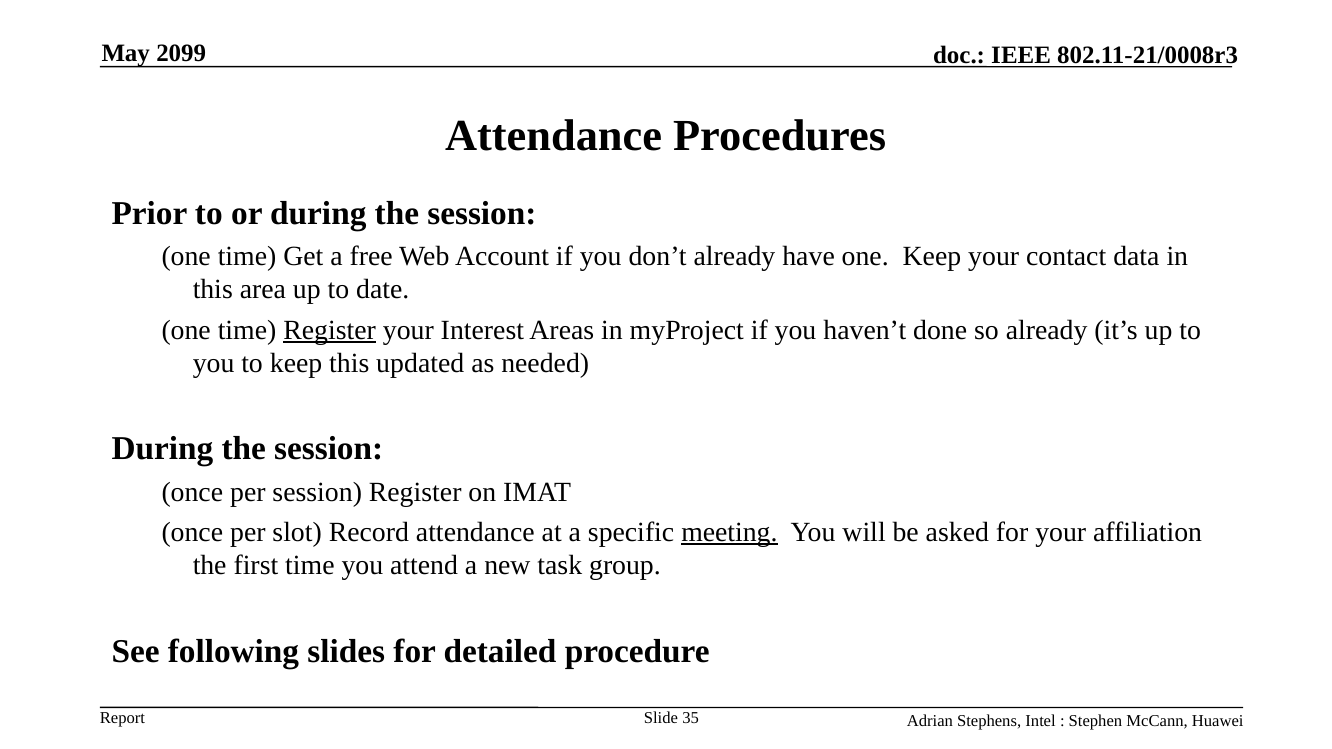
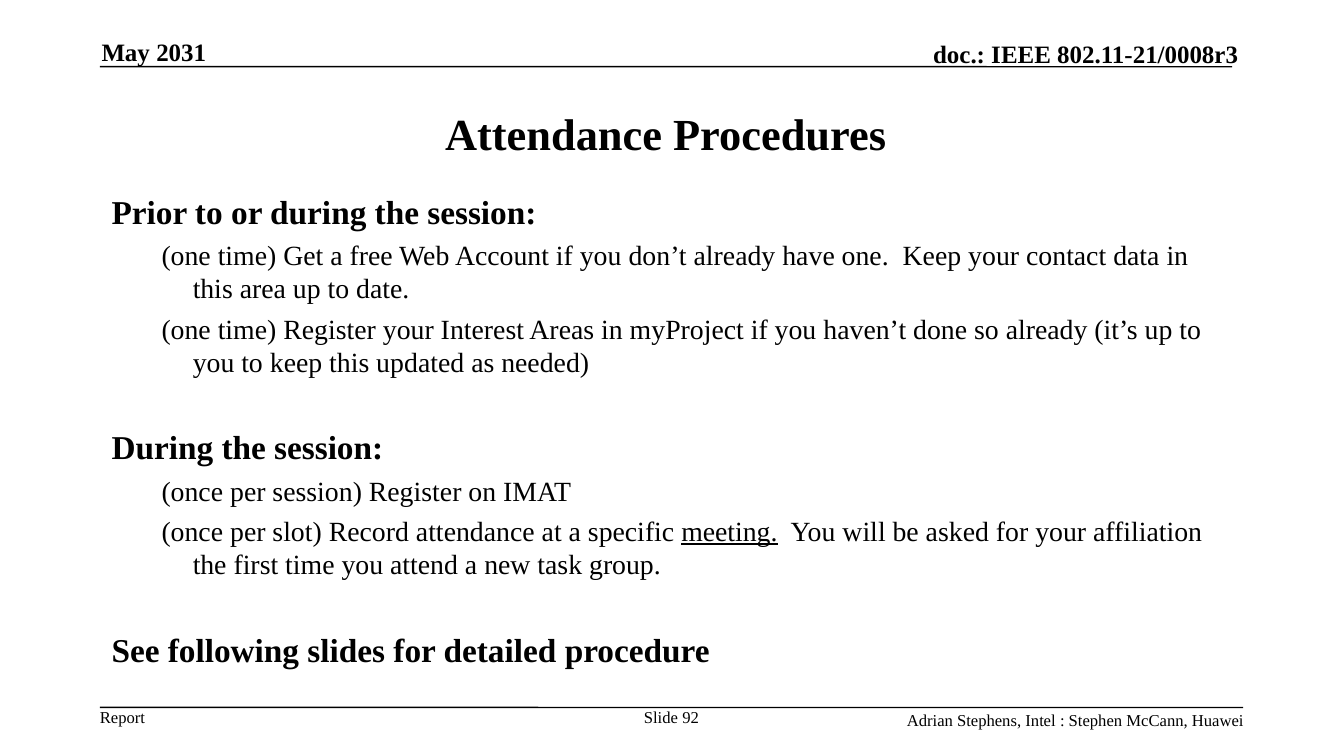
2099: 2099 -> 2031
Register at (330, 330) underline: present -> none
35: 35 -> 92
